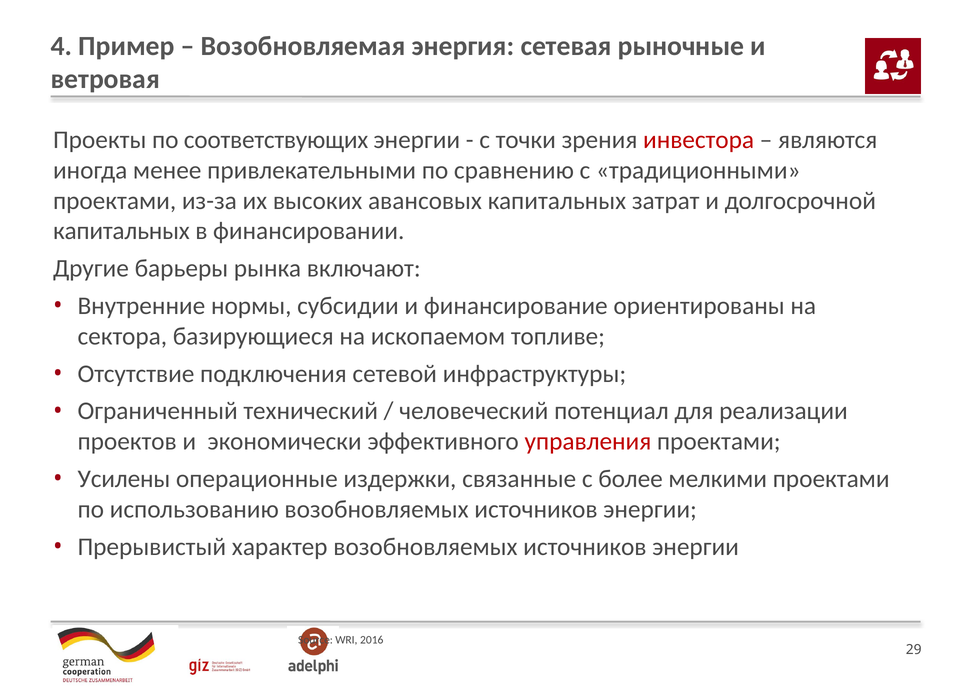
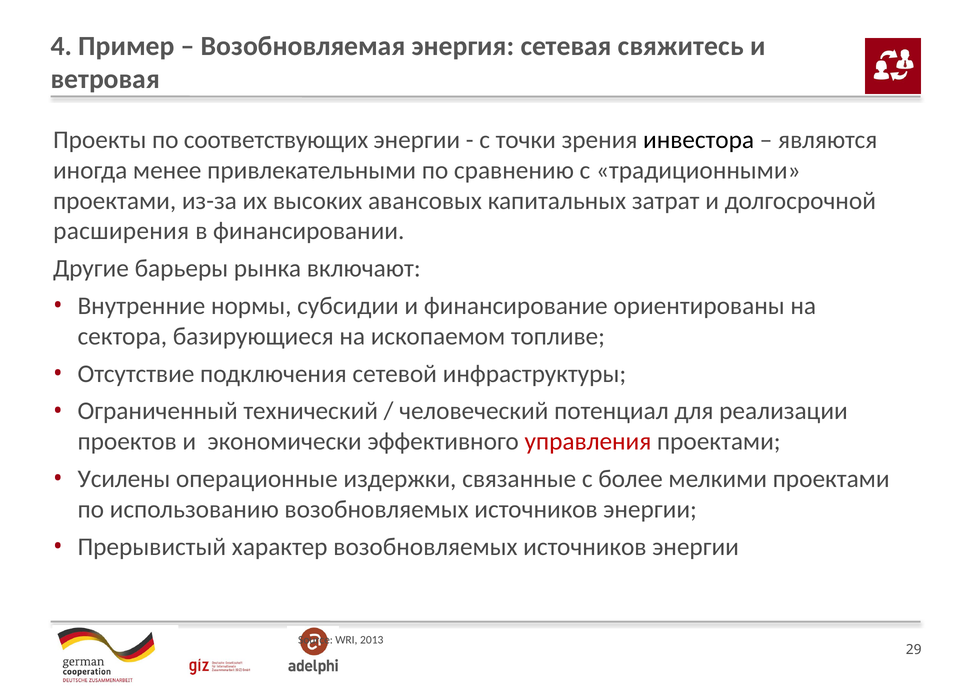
рыночные: рыночные -> свяжитесь
инвестора colour: red -> black
капитальных at (121, 231): капитальных -> расширения
2016: 2016 -> 2013
